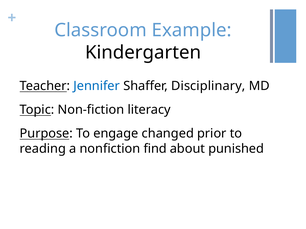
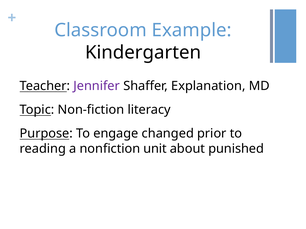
Jennifer colour: blue -> purple
Disciplinary: Disciplinary -> Explanation
find: find -> unit
